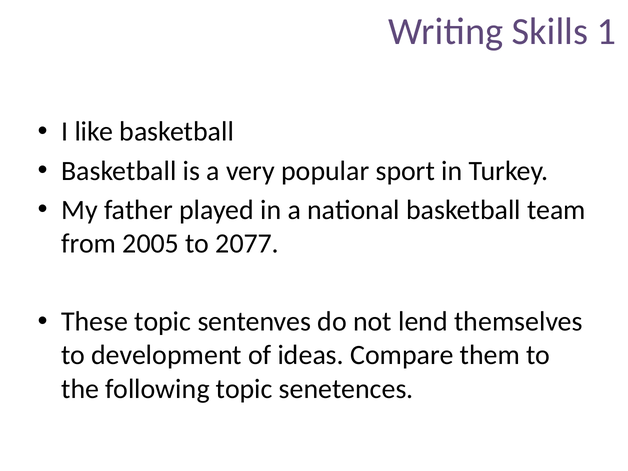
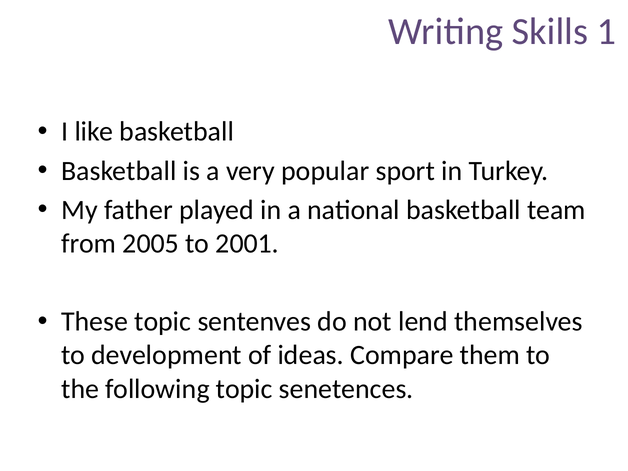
2077: 2077 -> 2001
